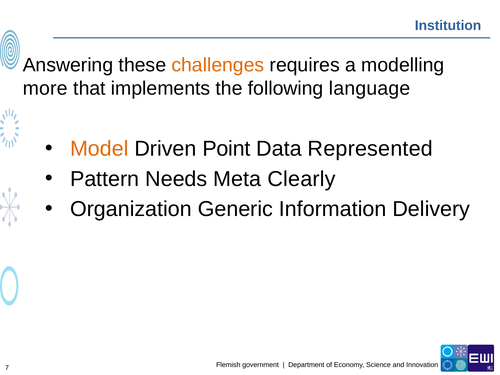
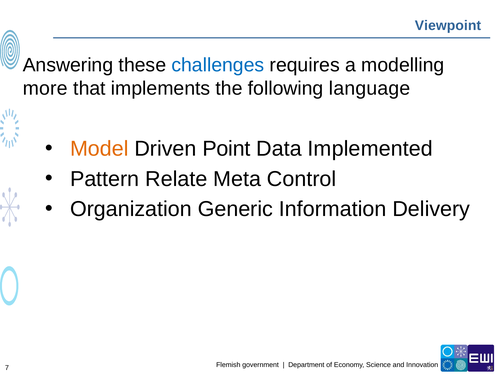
Institution: Institution -> Viewpoint
challenges colour: orange -> blue
Represented: Represented -> Implemented
Needs: Needs -> Relate
Clearly: Clearly -> Control
